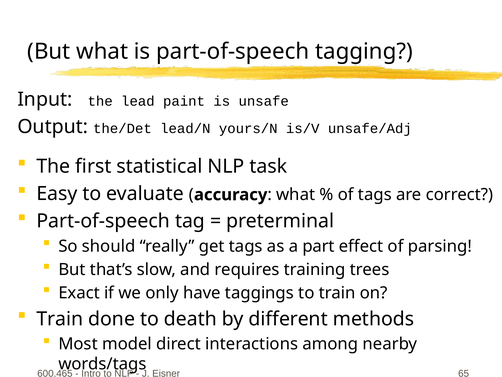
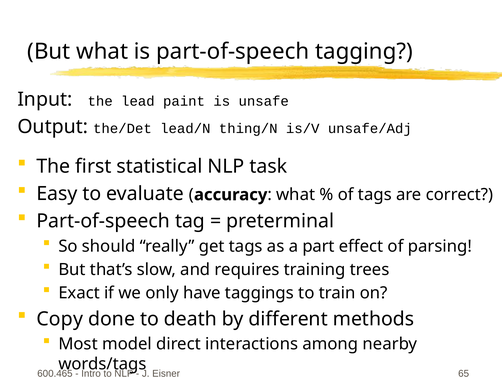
yours/N: yours/N -> thing/N
Train at (60, 319): Train -> Copy
